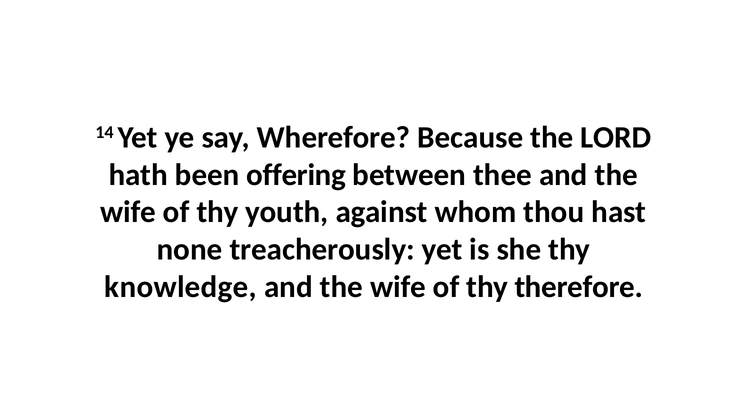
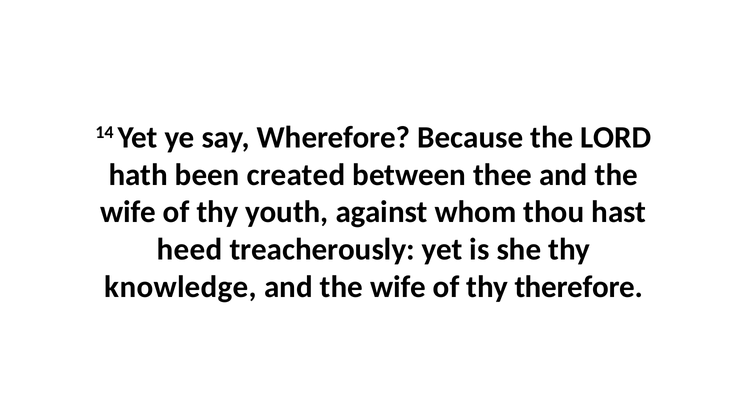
offering: offering -> created
none: none -> heed
